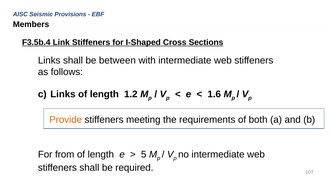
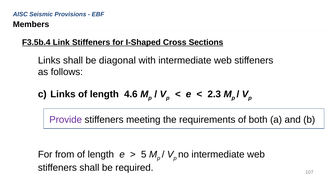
between: between -> diagonal
1.2: 1.2 -> 4.6
1.6: 1.6 -> 2.3
Provide colour: orange -> purple
